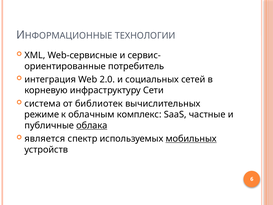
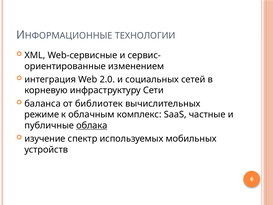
потребитель: потребитель -> изменением
система: система -> баланса
является: является -> изучение
мобильных underline: present -> none
